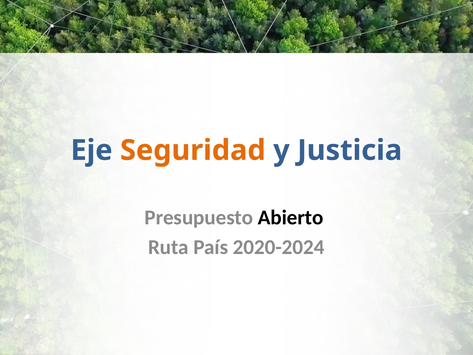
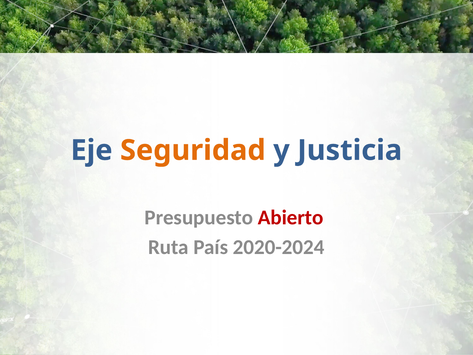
Abierto colour: black -> red
